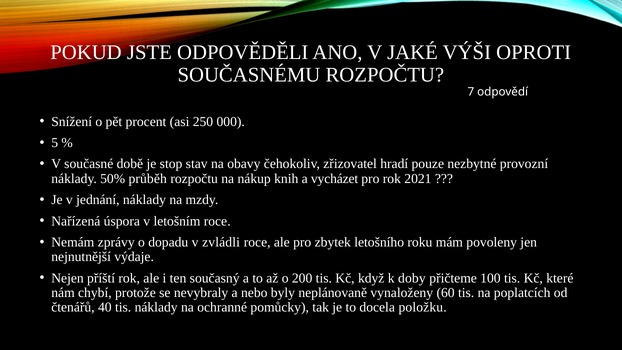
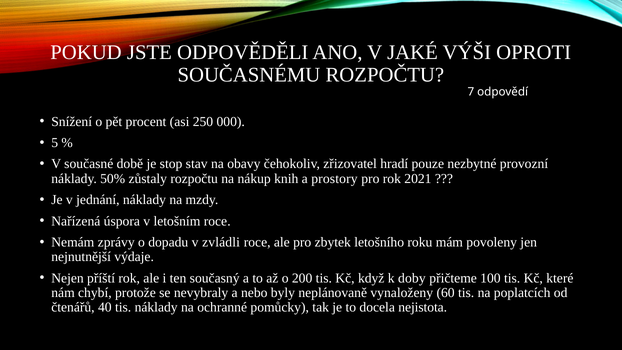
průběh: průběh -> zůstaly
vycházet: vycházet -> prostory
položku: položku -> nejistota
